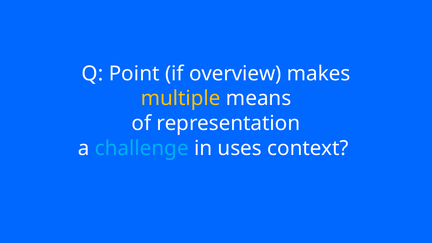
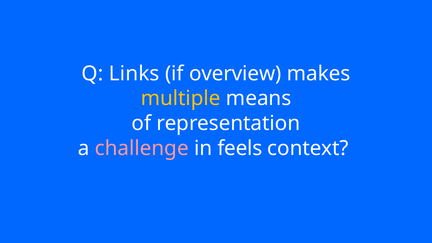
Point: Point -> Links
challenge colour: light blue -> pink
uses: uses -> feels
